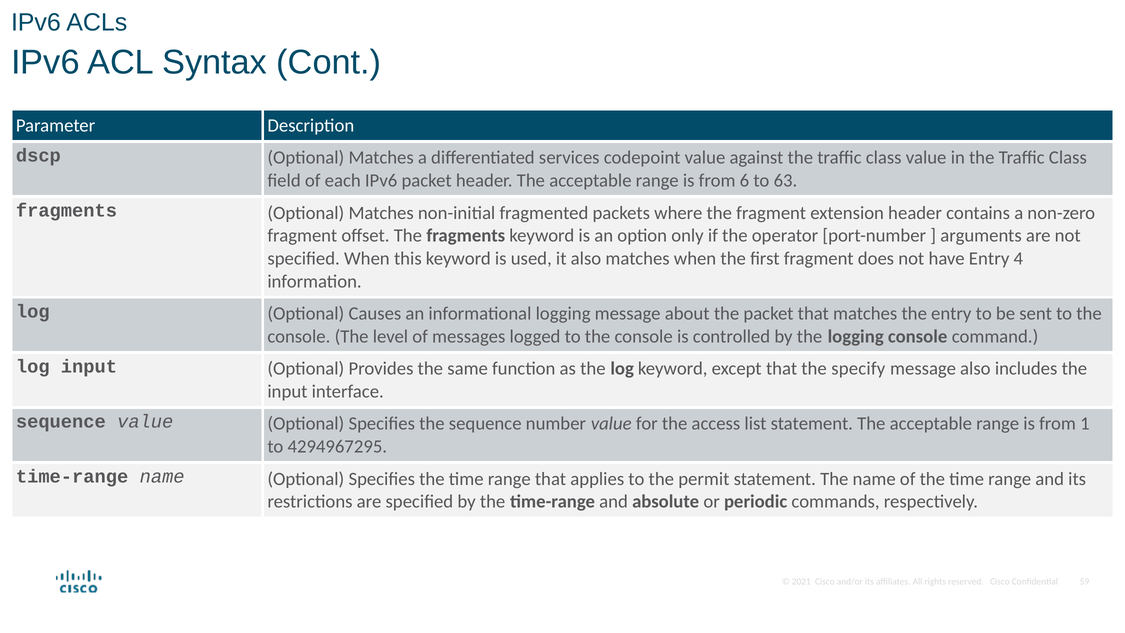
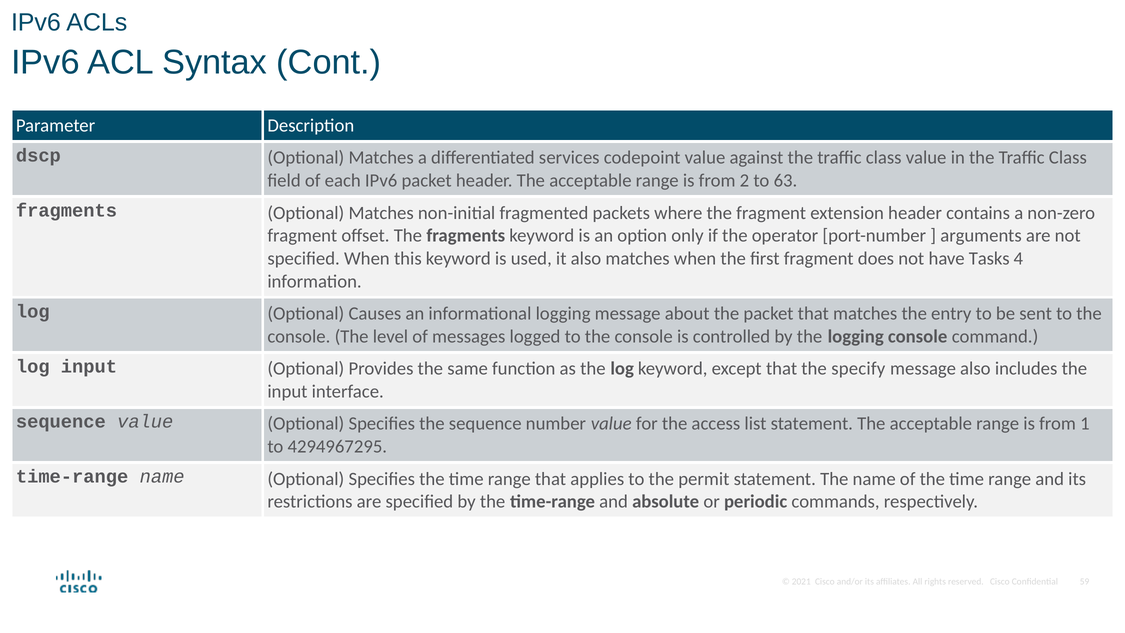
6: 6 -> 2
have Entry: Entry -> Tasks
